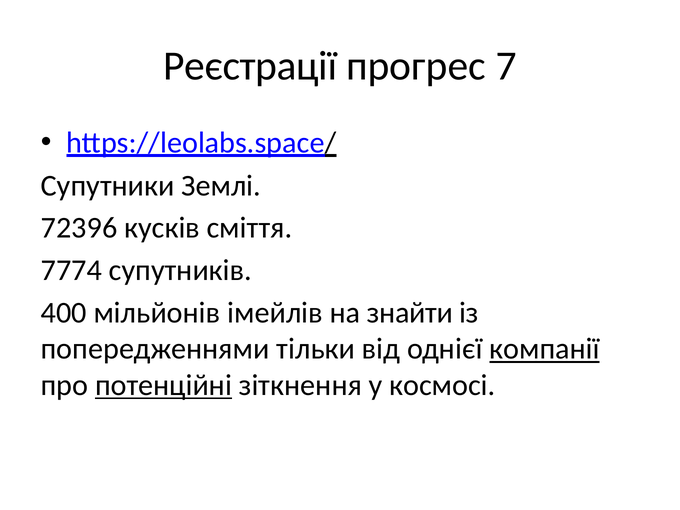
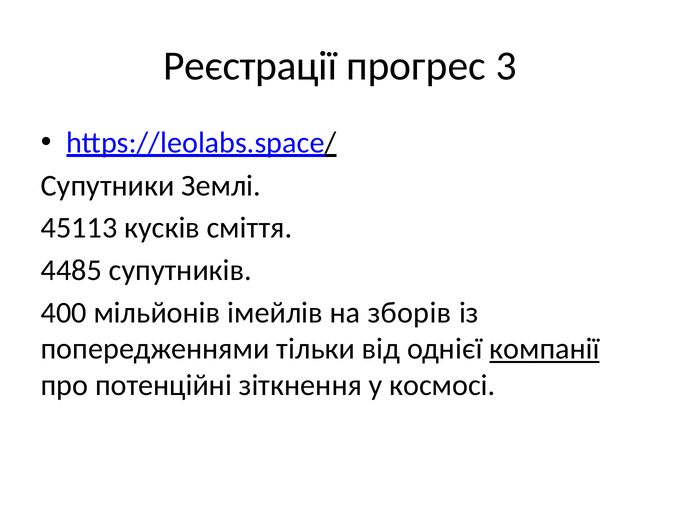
7: 7 -> 3
72396: 72396 -> 45113
7774: 7774 -> 4485
знайти: знайти -> зборів
потенційні underline: present -> none
